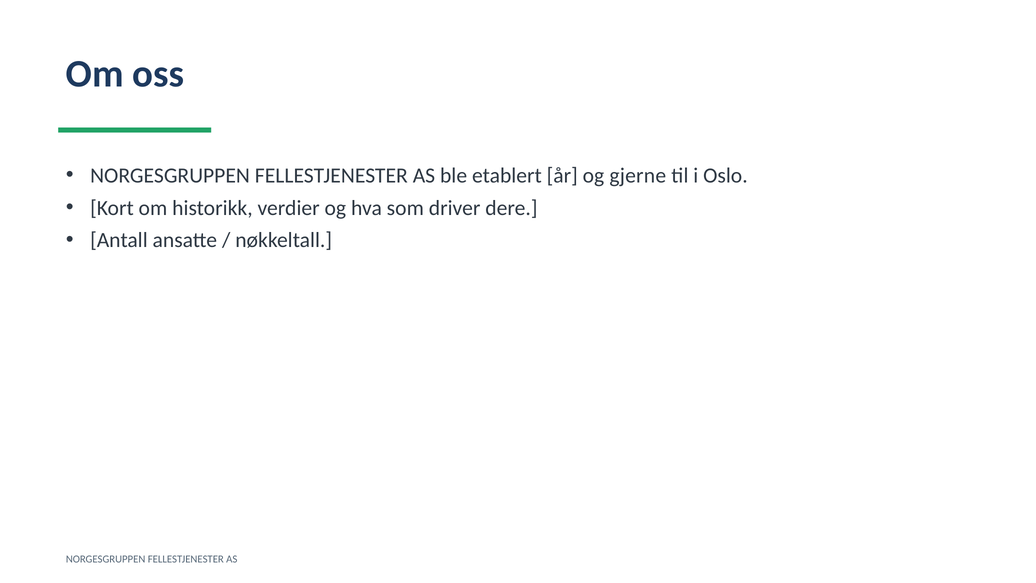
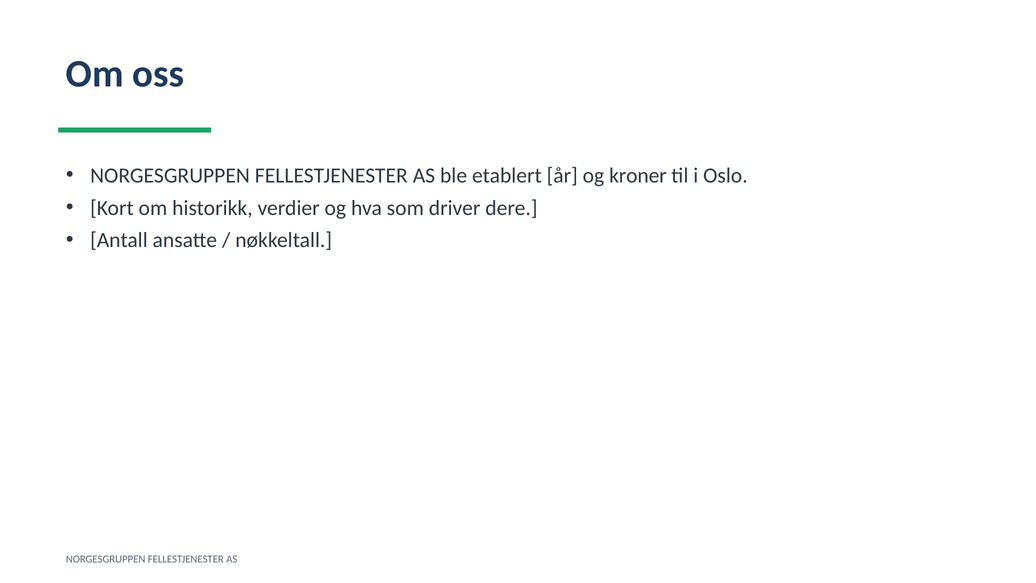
gjerne: gjerne -> kroner
